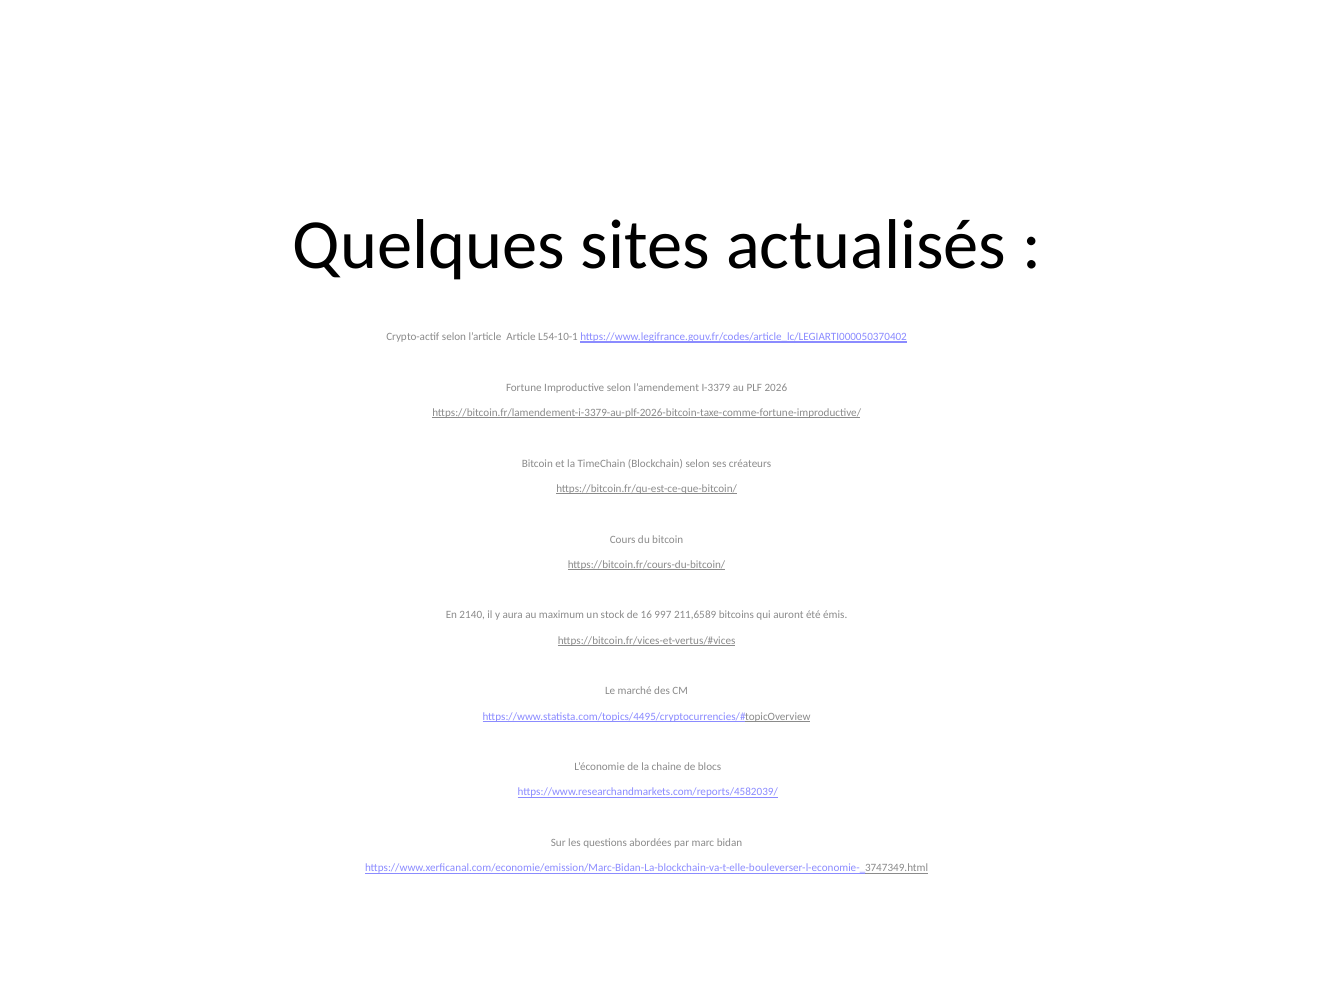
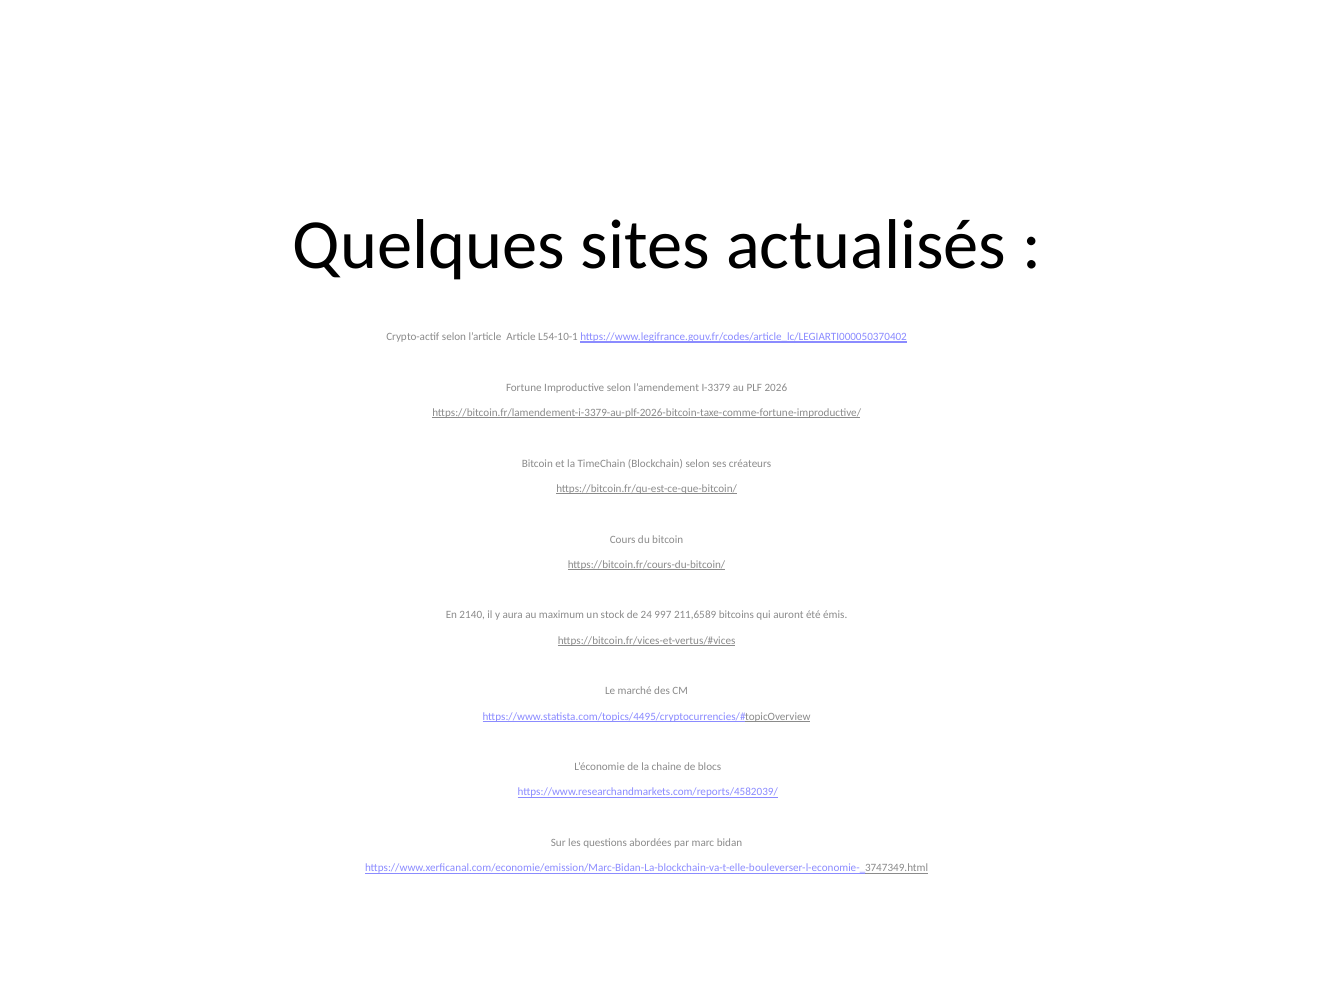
16: 16 -> 24
